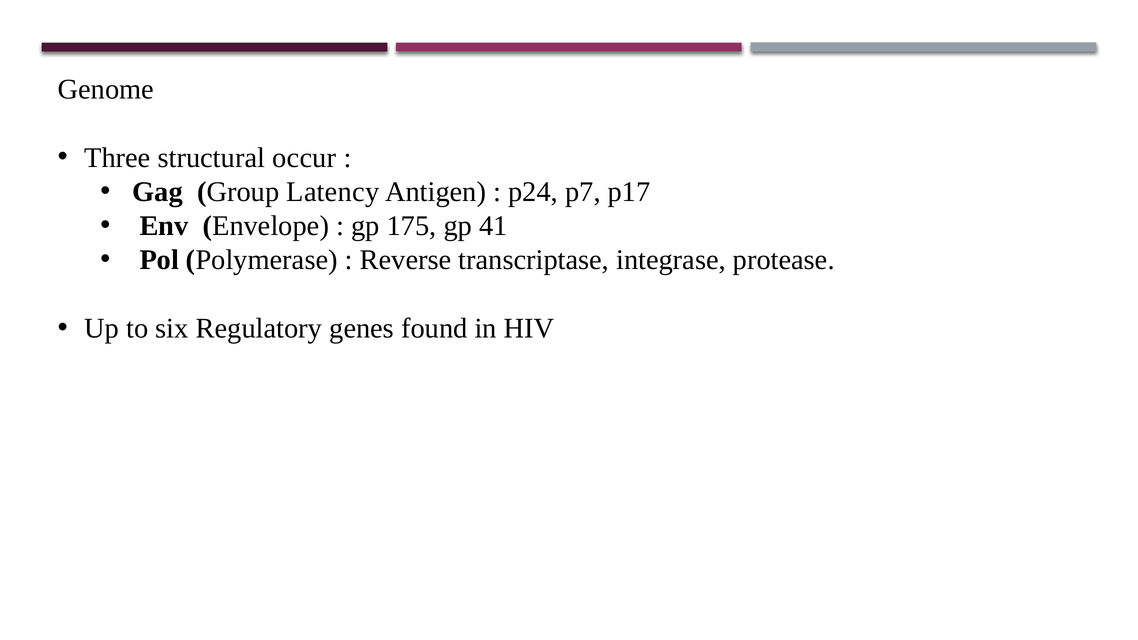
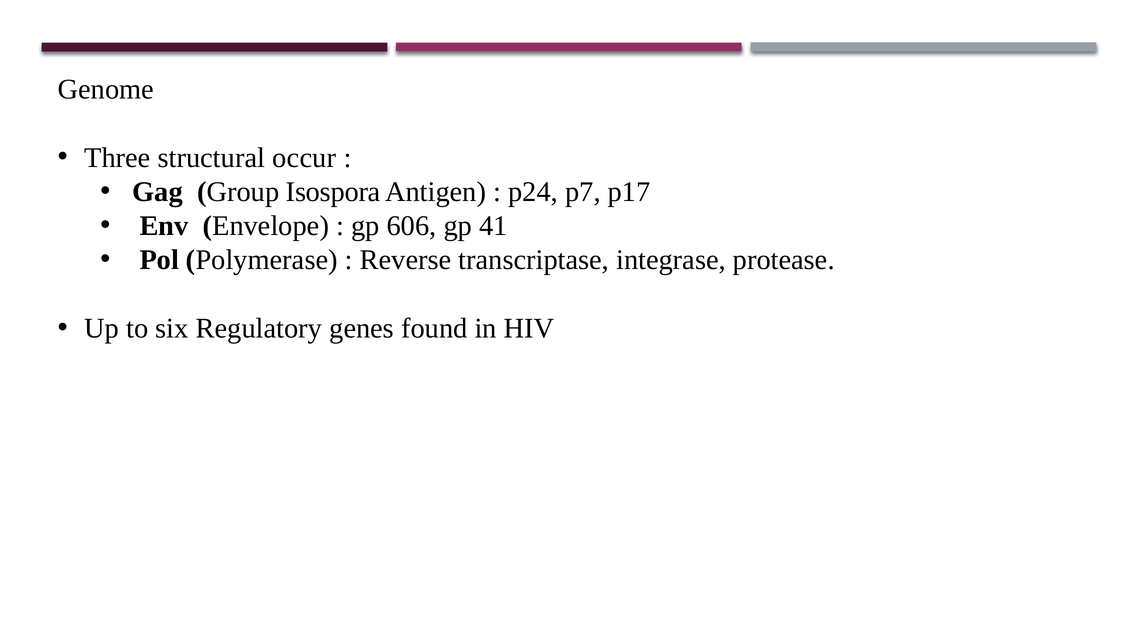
Latency: Latency -> Isospora
175: 175 -> 606
